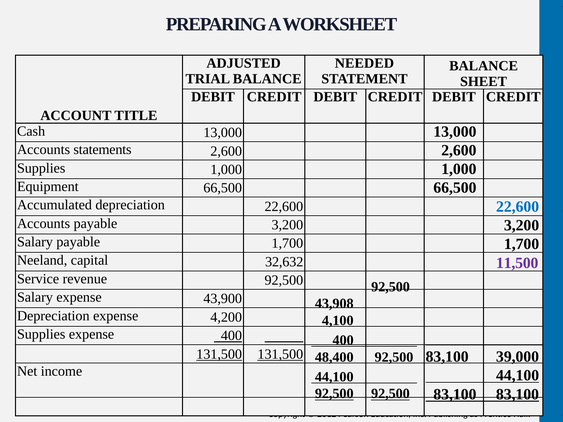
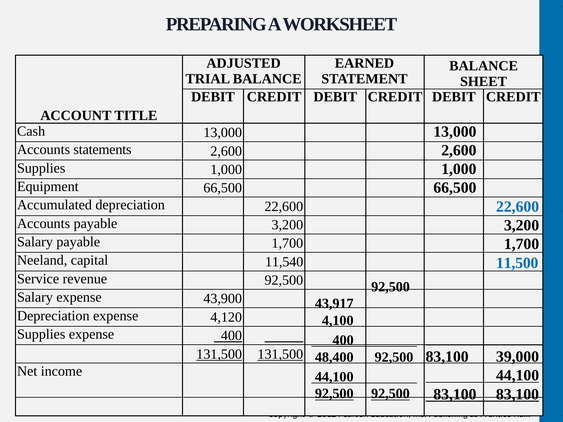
NEEDED: NEEDED -> EARNED
32,632: 32,632 -> 11,540
11,500 colour: purple -> blue
43,908: 43,908 -> 43,917
4,200: 4,200 -> 4,120
